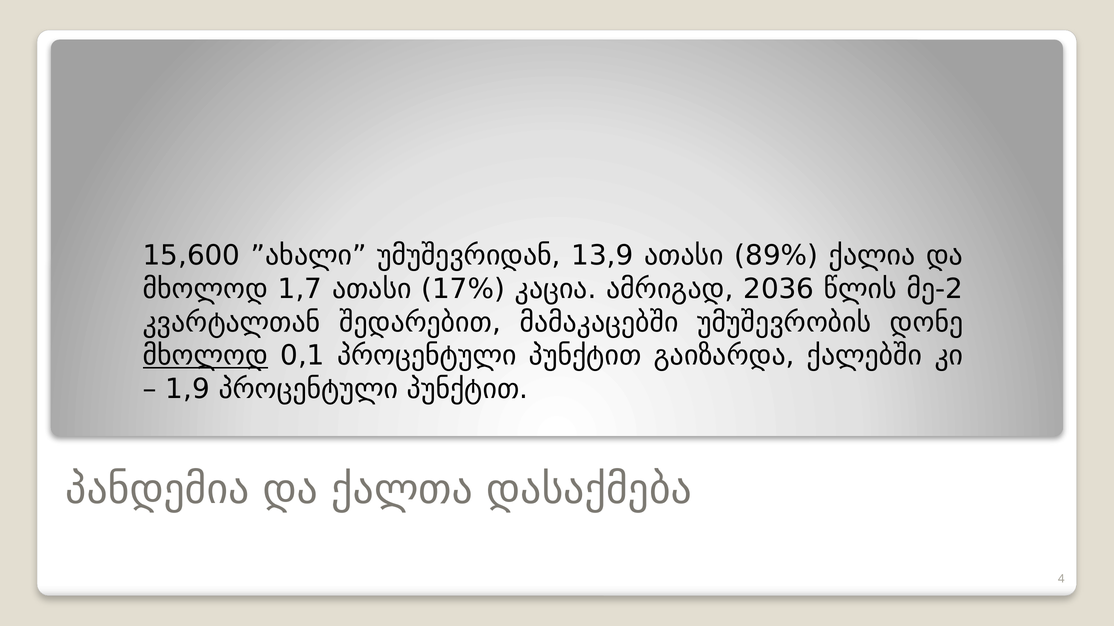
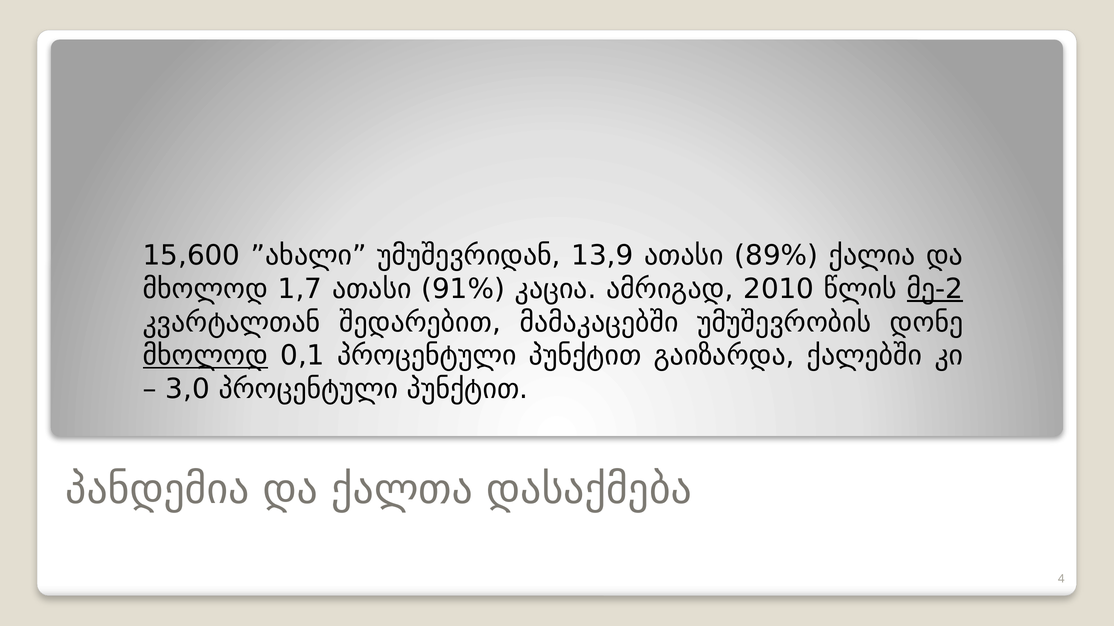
17%: 17% -> 91%
2036: 2036 -> 2010
მე-2 underline: none -> present
1,9: 1,9 -> 3,0
